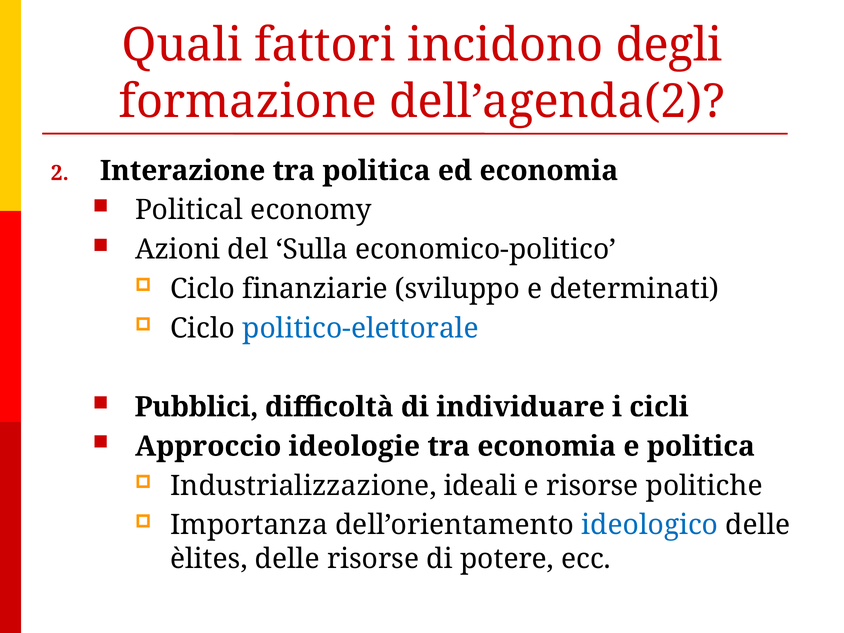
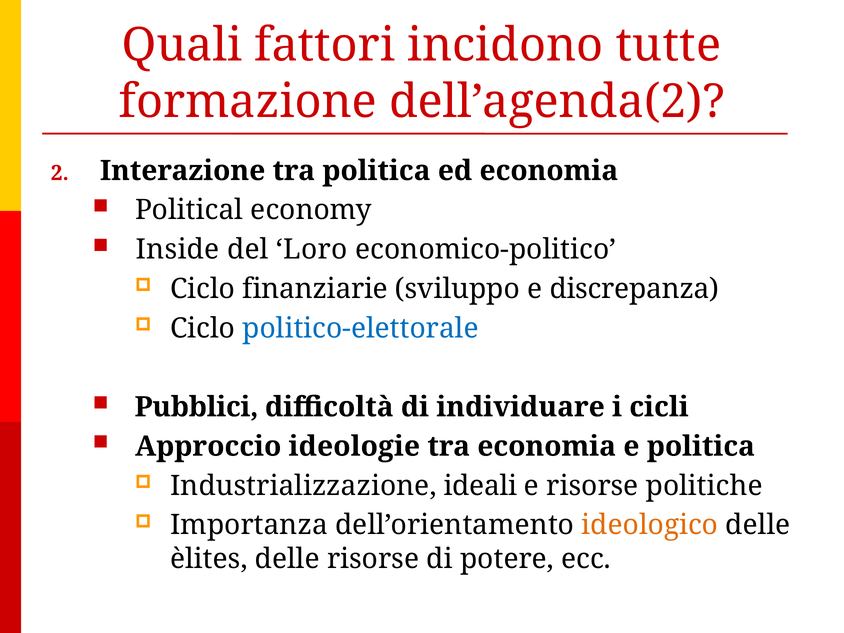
degli: degli -> tutte
Azioni: Azioni -> Inside
Sulla: Sulla -> Loro
determinati: determinati -> discrepanza
ideologico colour: blue -> orange
